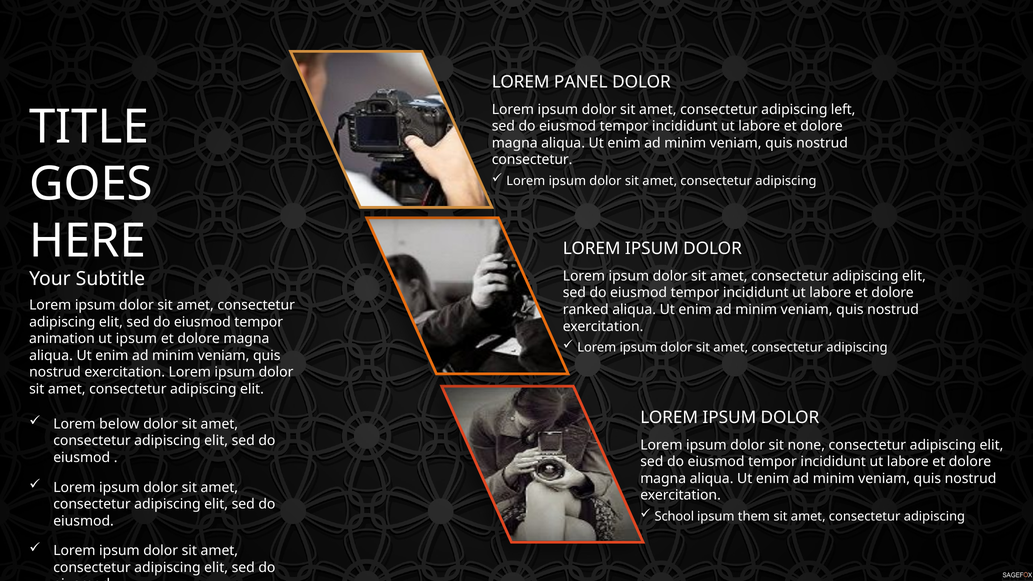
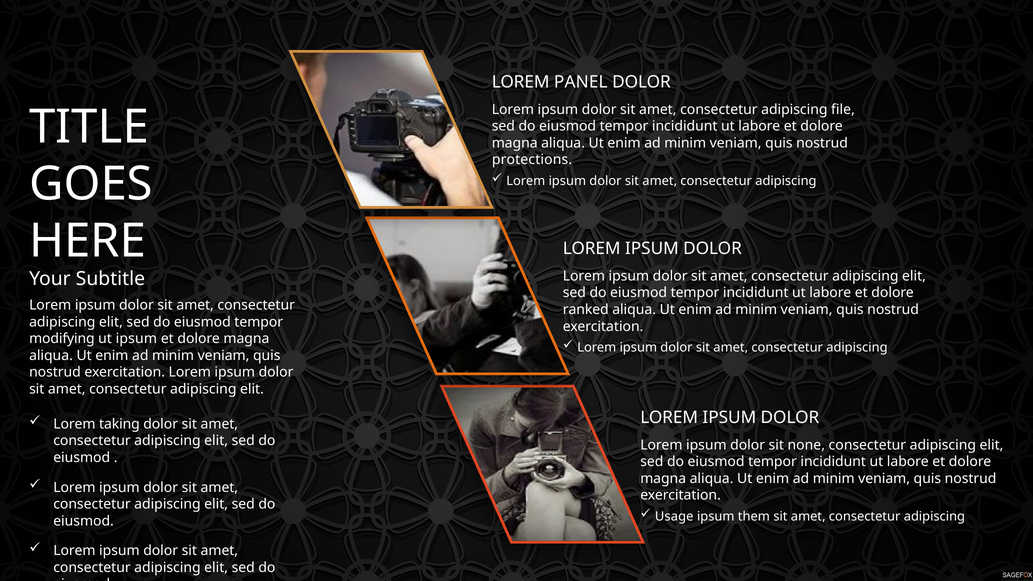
left: left -> file
consectetur at (532, 160): consectetur -> protections
animation: animation -> modifying
below: below -> taking
School: School -> Usage
